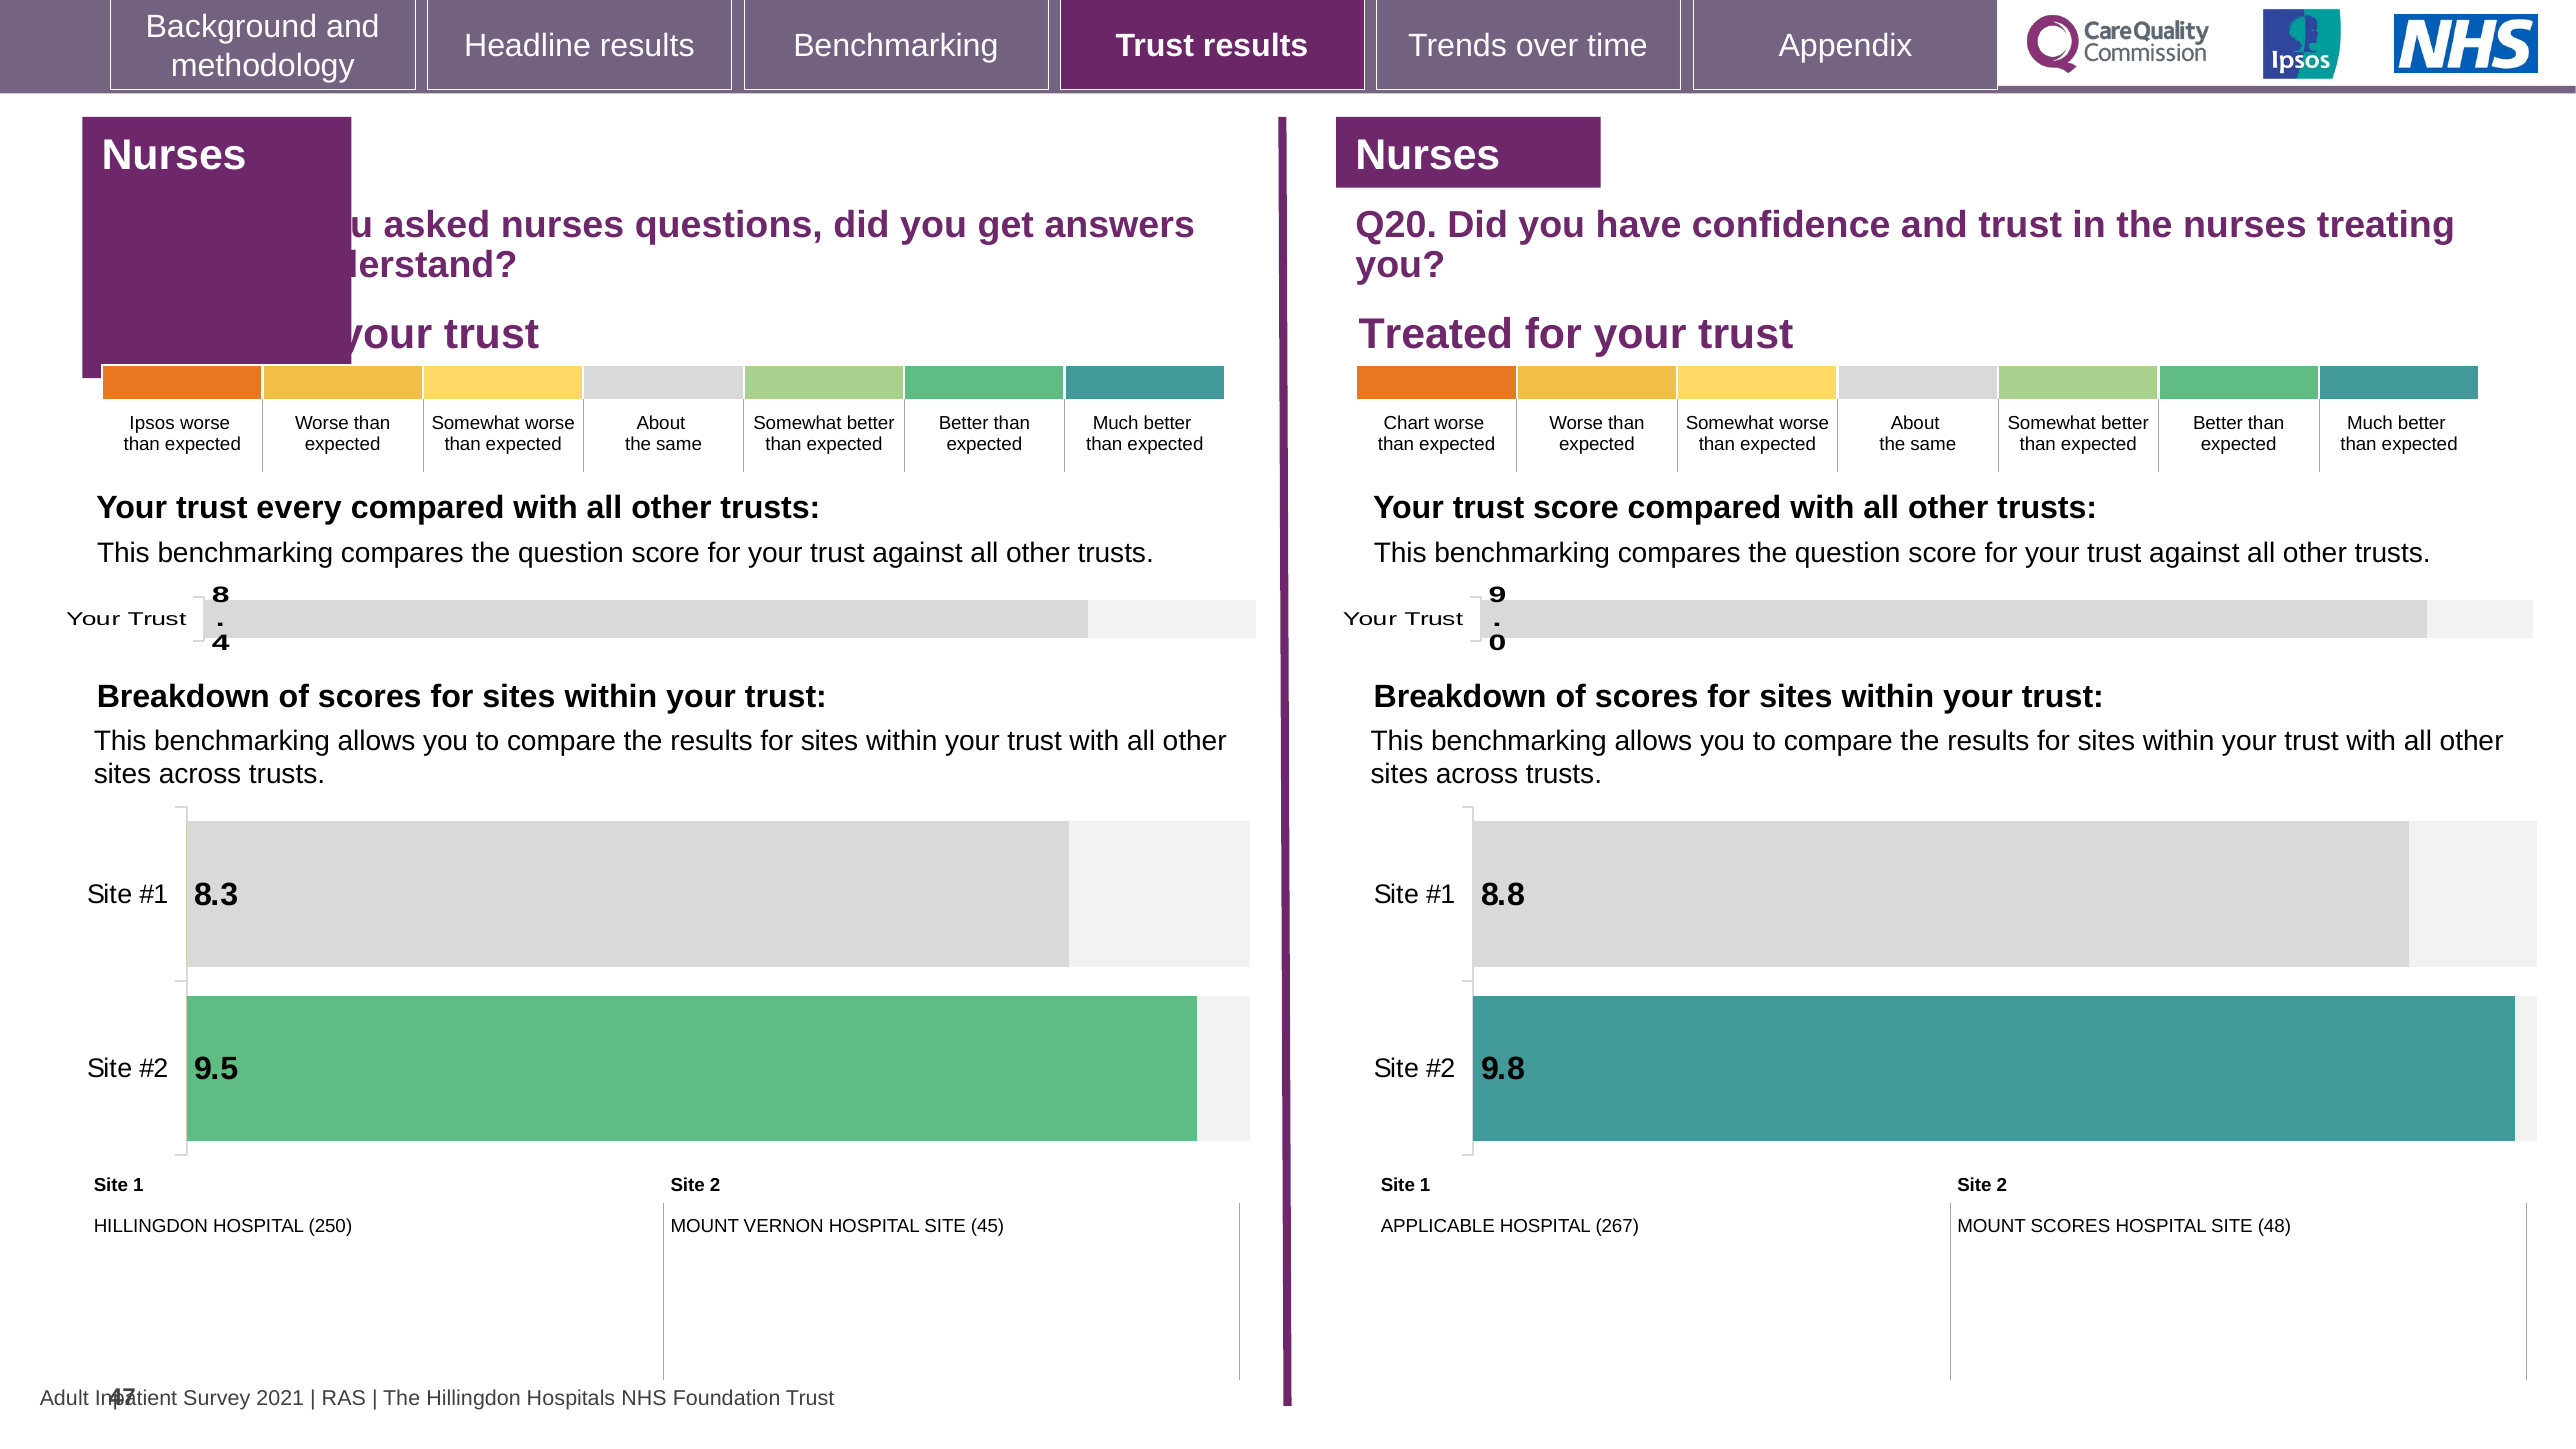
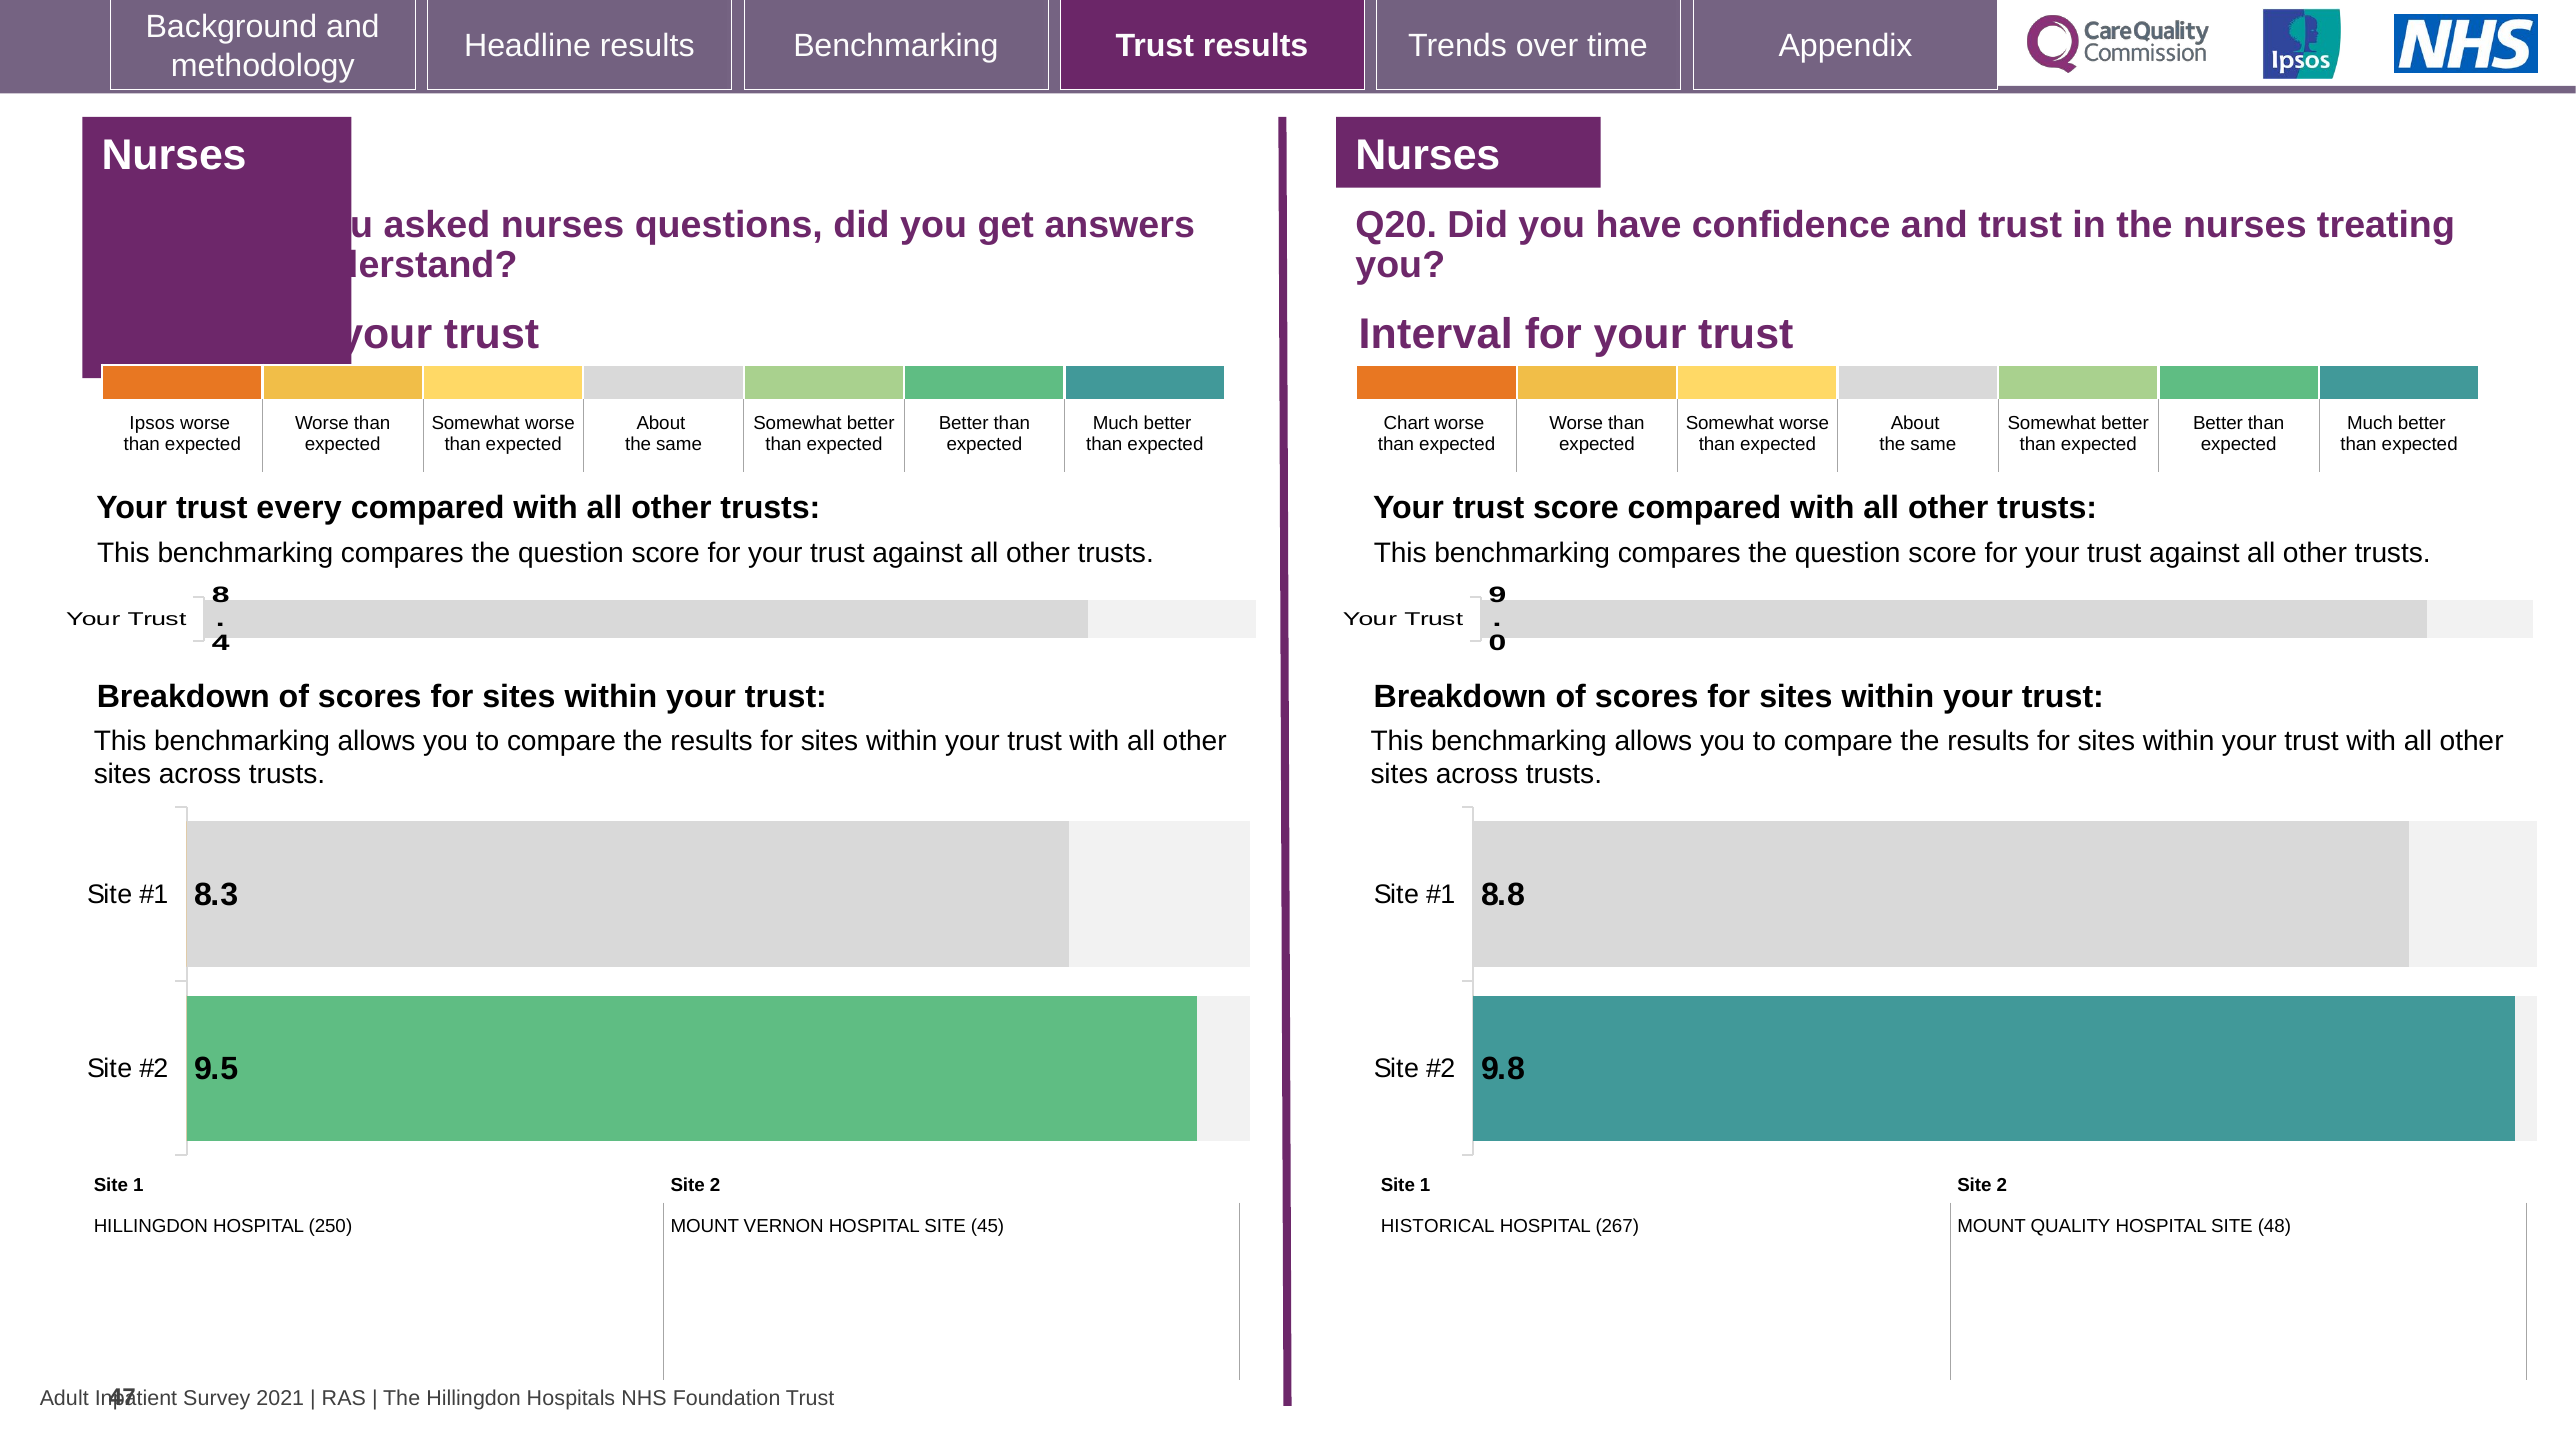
Treated: Treated -> Interval
APPLICABLE: APPLICABLE -> HISTORICAL
MOUNT SCORES: SCORES -> QUALITY
